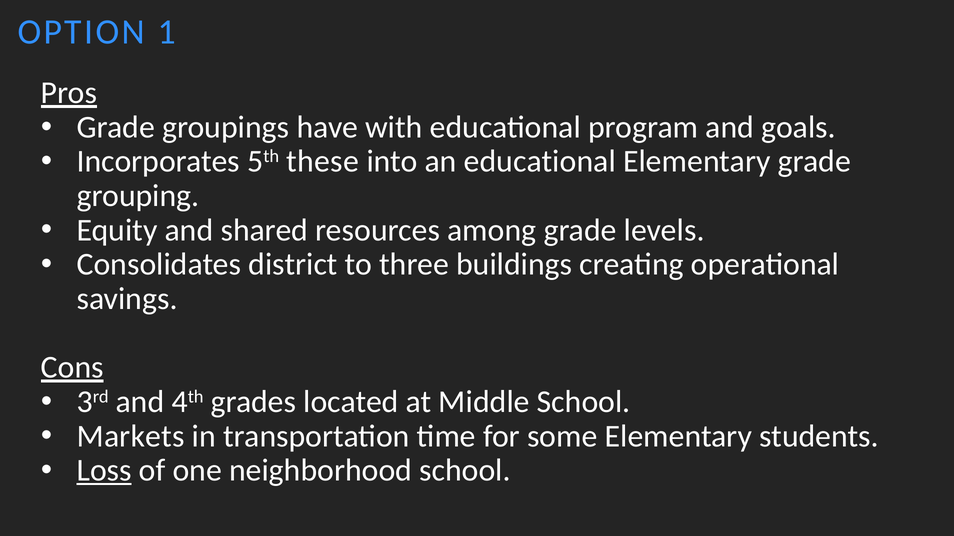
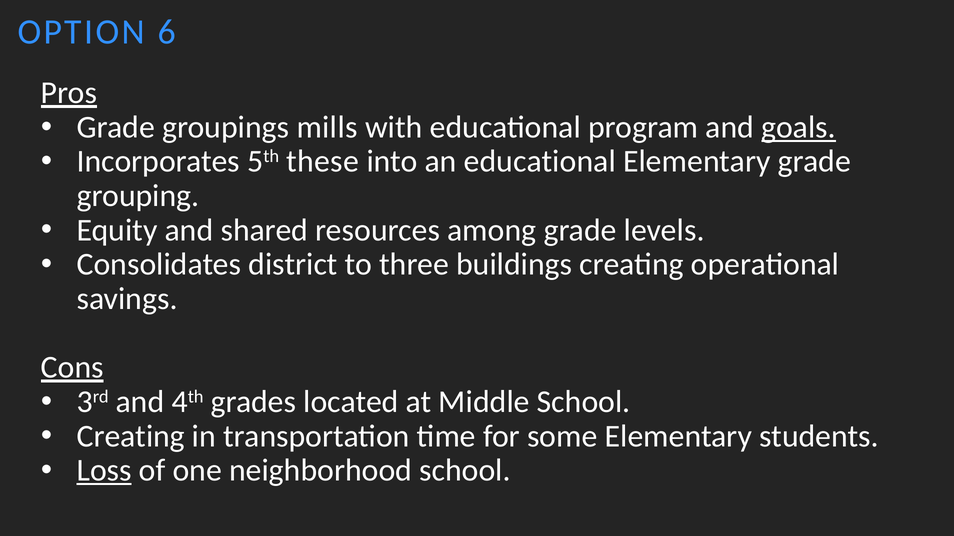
1: 1 -> 6
have: have -> mills
goals underline: none -> present
Markets at (131, 437): Markets -> Creating
